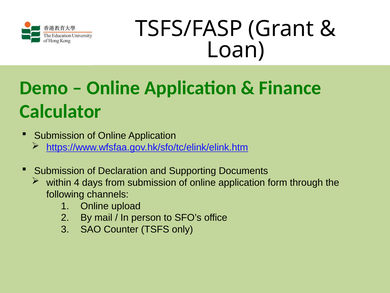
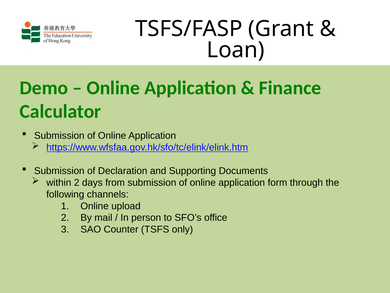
within 4: 4 -> 2
